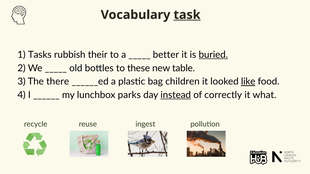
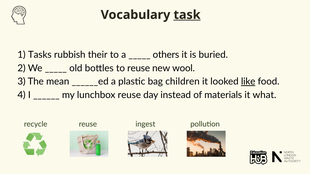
better: better -> others
buried underline: present -> none
to these: these -> reuse
table: table -> wool
there: there -> mean
lunchbox parks: parks -> reuse
instead underline: present -> none
correctly: correctly -> materials
